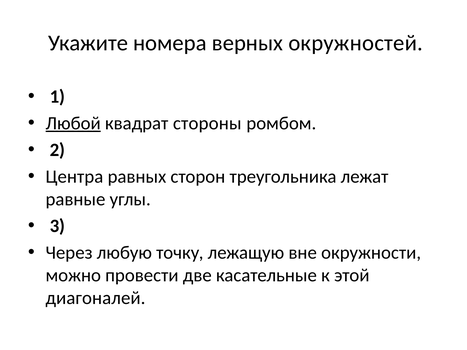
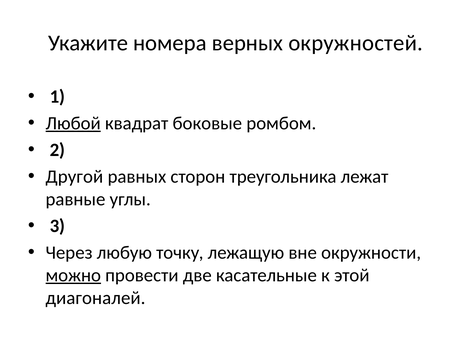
стороны: стороны -> боковые
Центра: Центра -> Другой
можно underline: none -> present
